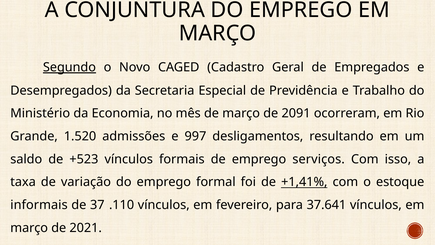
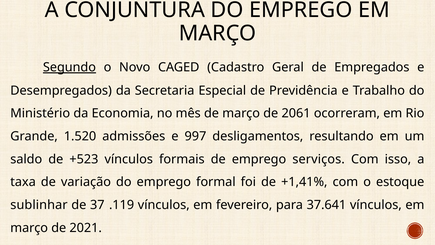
2091: 2091 -> 2061
+1,41% underline: present -> none
informais: informais -> sublinhar
.110: .110 -> .119
